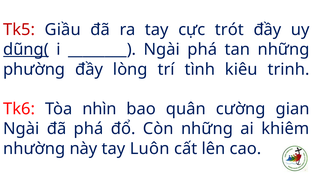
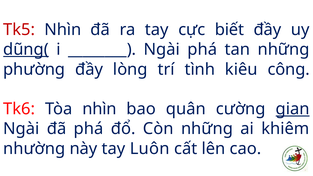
Tk5 Giầu: Giầu -> Nhìn
trót: trót -> biết
trinh: trinh -> công
gian underline: none -> present
